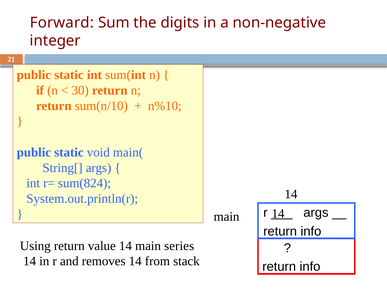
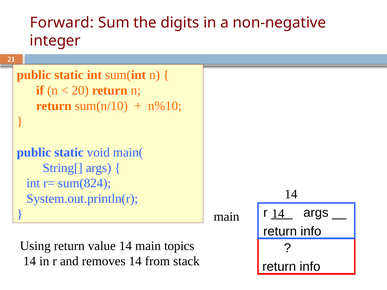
30: 30 -> 20
series: series -> topics
